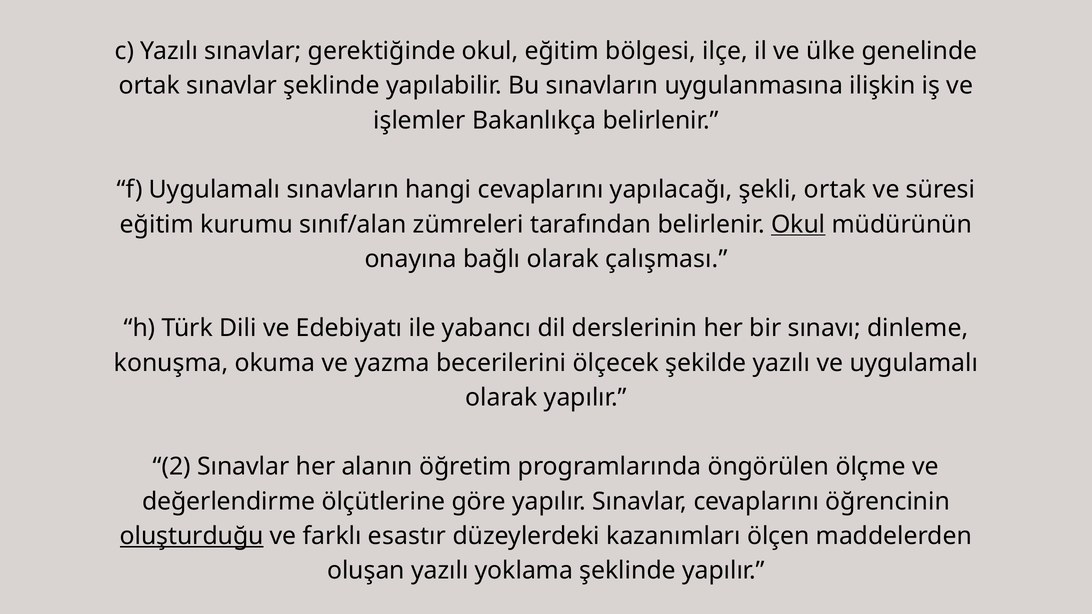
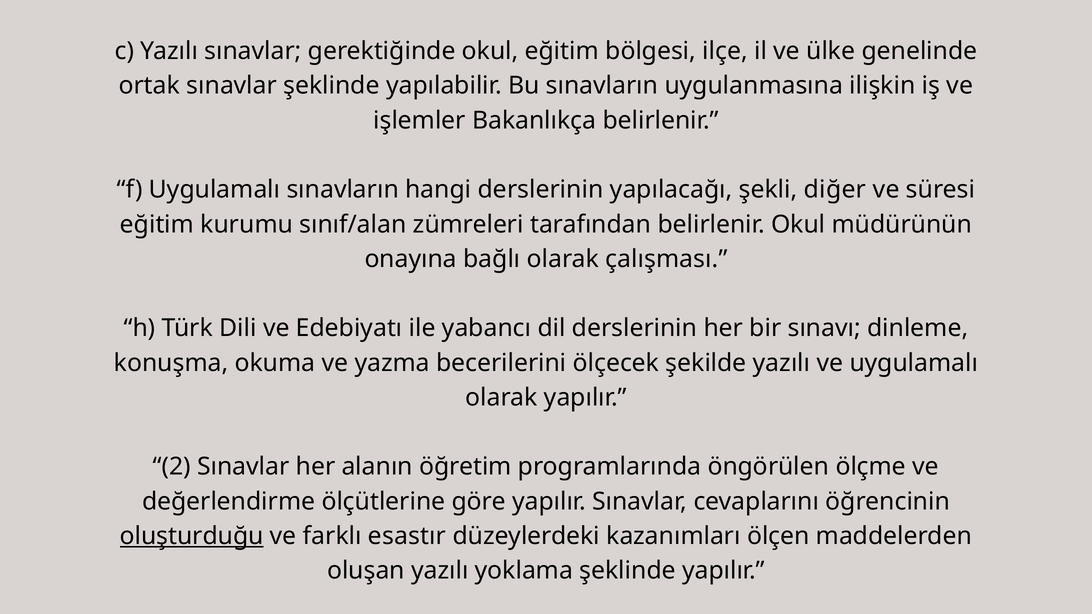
hangi cevaplarını: cevaplarını -> derslerinin
şekli ortak: ortak -> diğer
Okul at (798, 224) underline: present -> none
